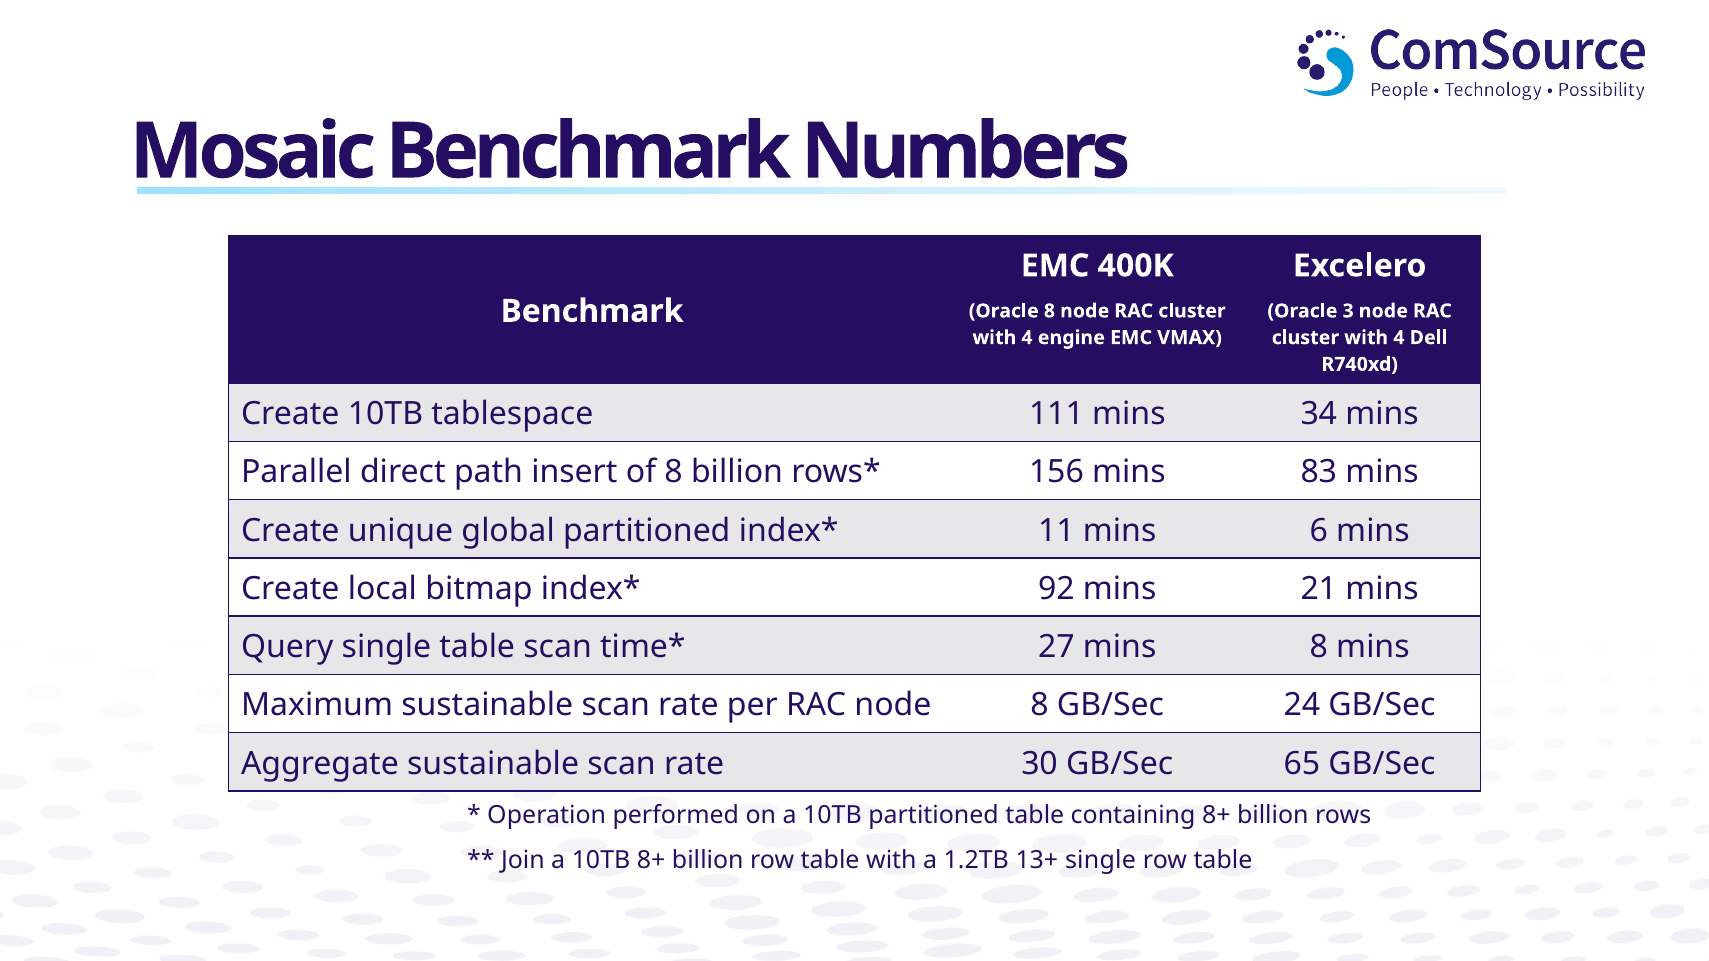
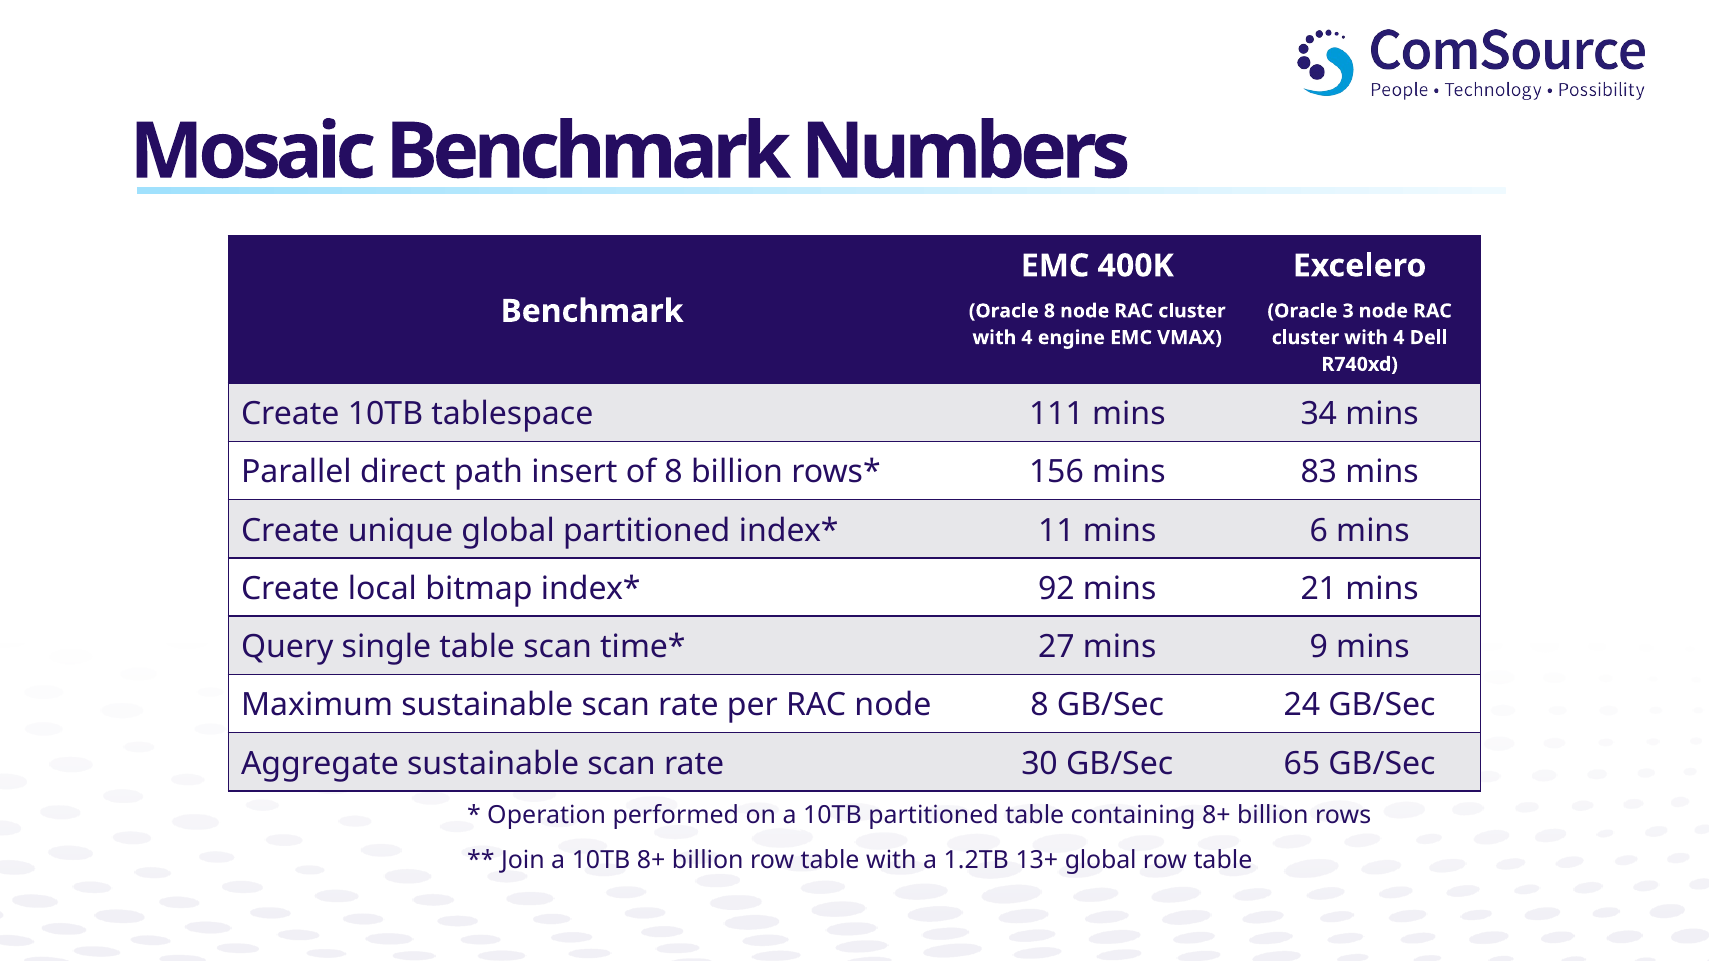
mins 8: 8 -> 9
13+ single: single -> global
